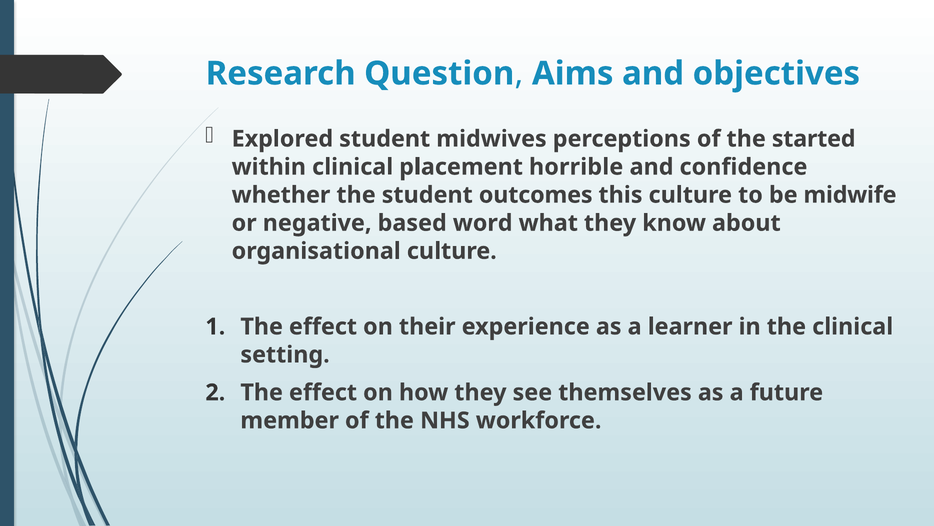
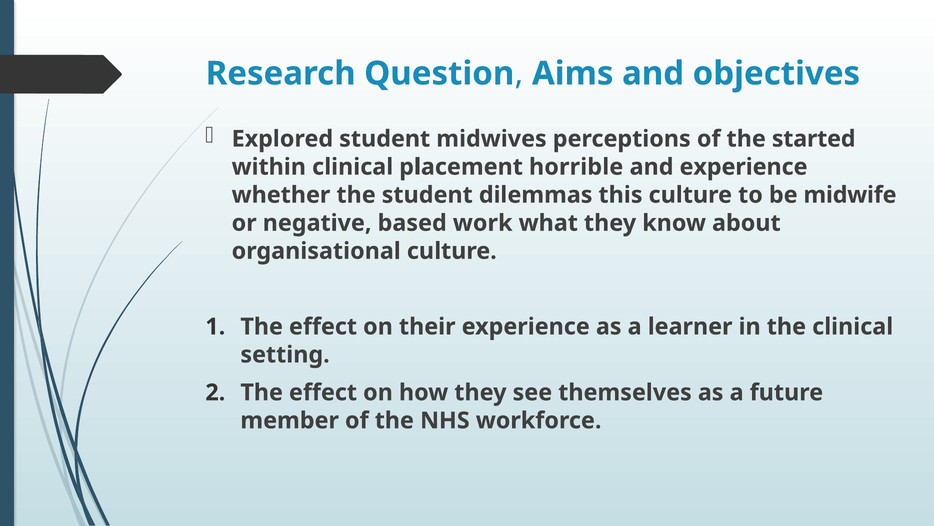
and confidence: confidence -> experience
outcomes: outcomes -> dilemmas
word: word -> work
